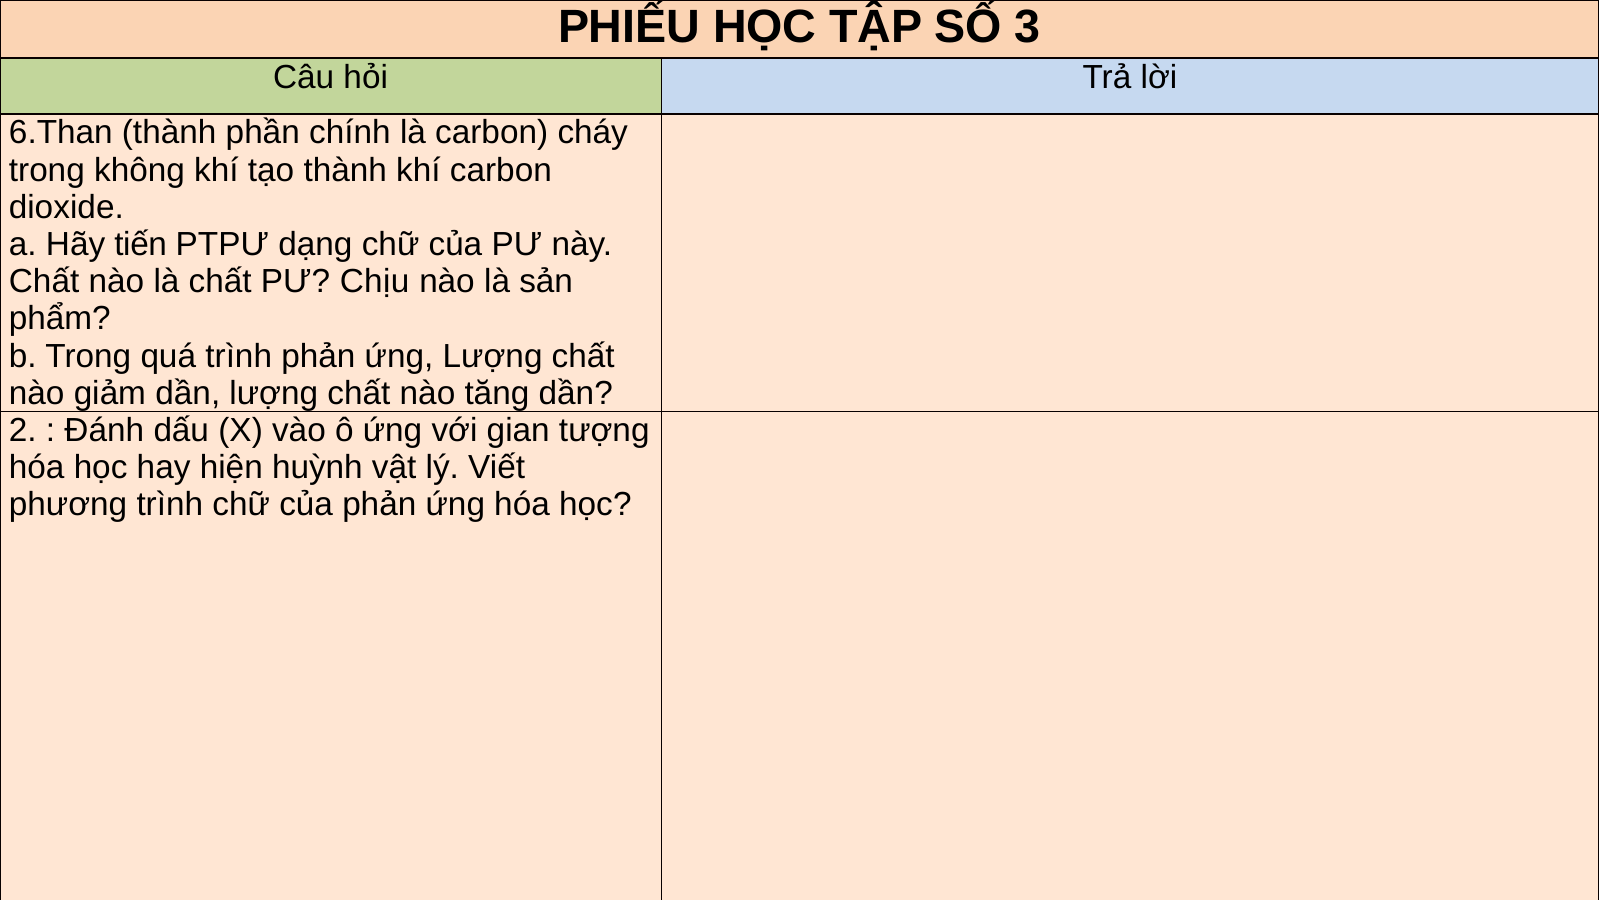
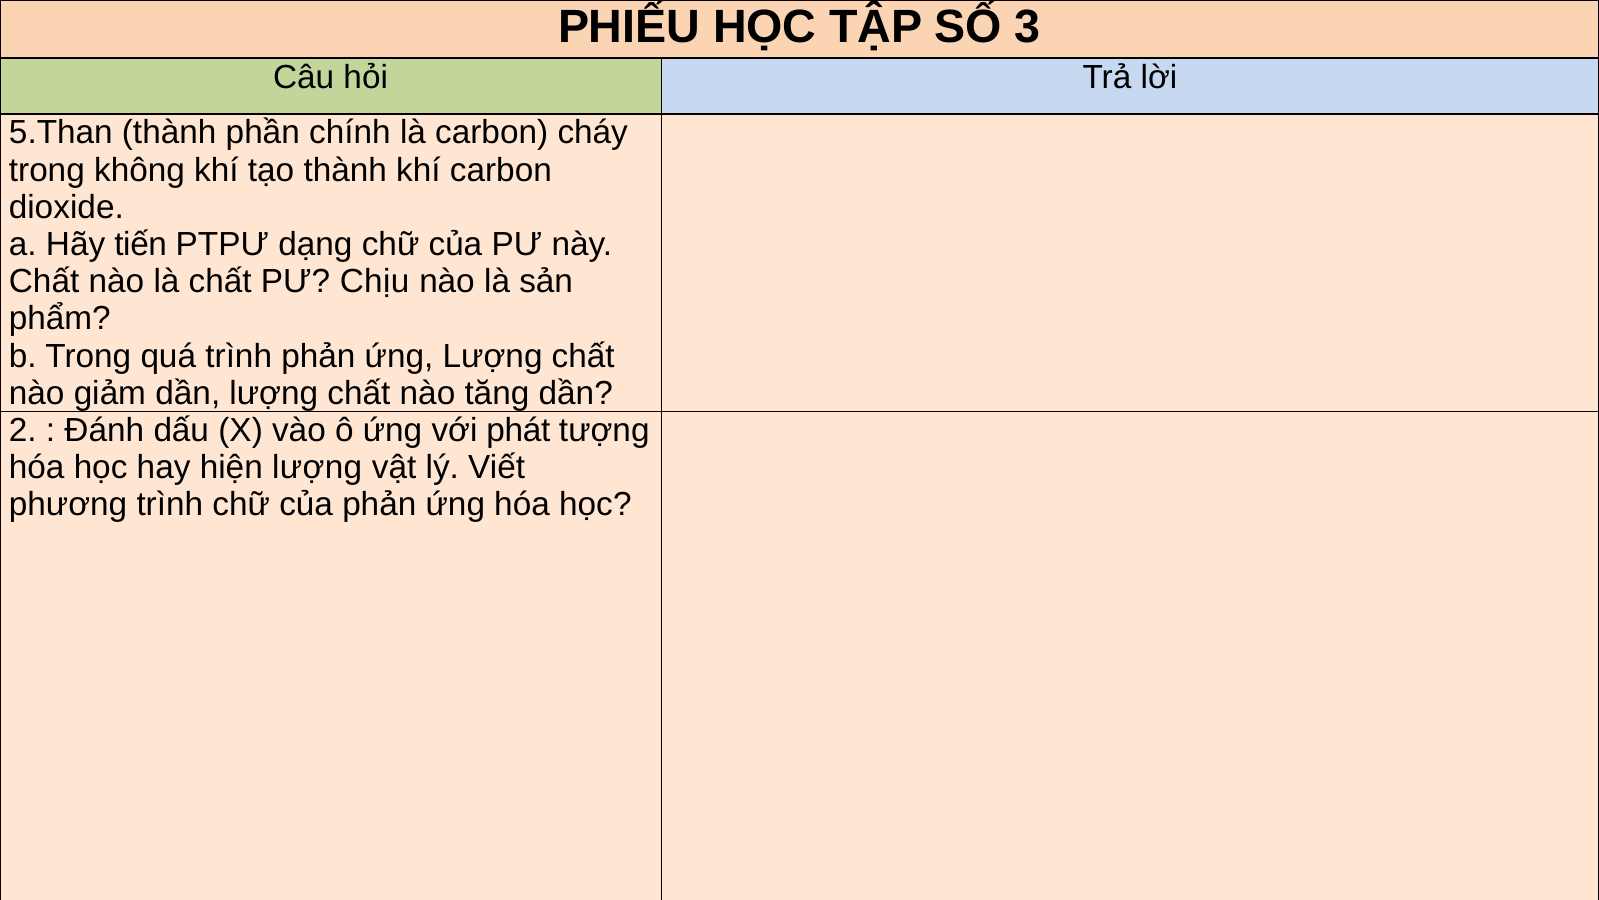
6.Than: 6.Than -> 5.Than
gian: gian -> phát
hiện huỳnh: huỳnh -> lượng
